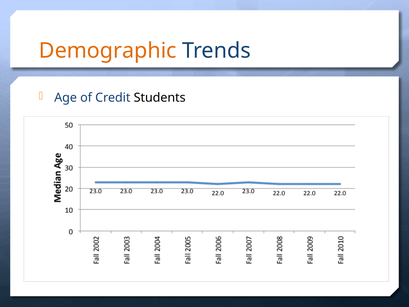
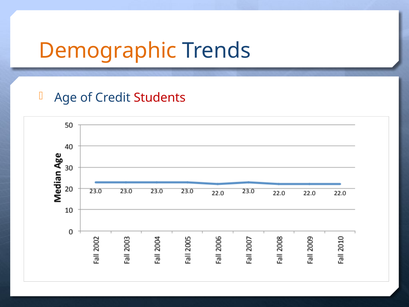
Students colour: black -> red
